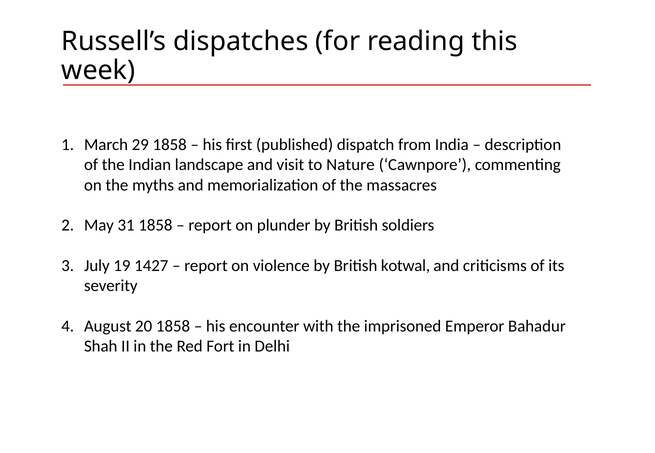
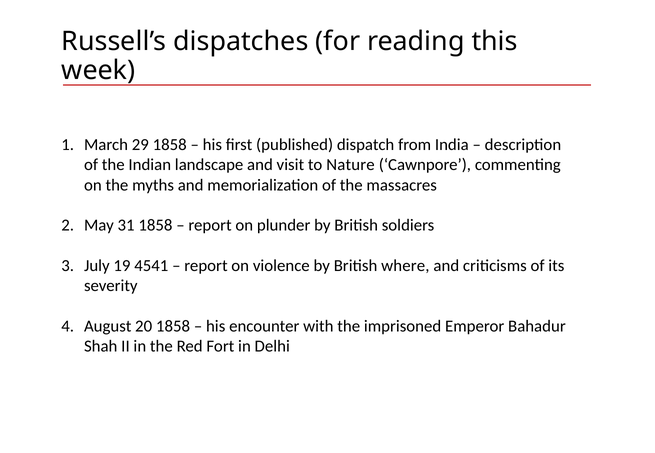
1427: 1427 -> 4541
kotwal: kotwal -> where
